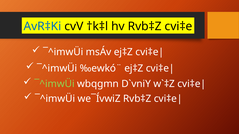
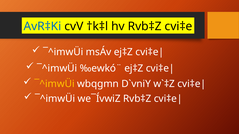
¯^imwÜi at (55, 84) colour: light green -> yellow
